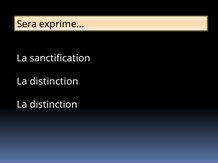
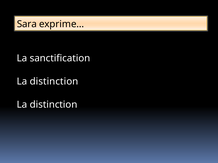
Sera: Sera -> Sara
